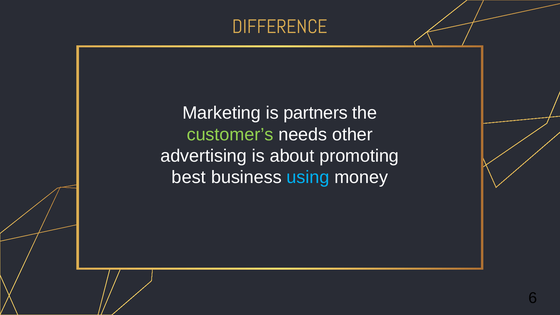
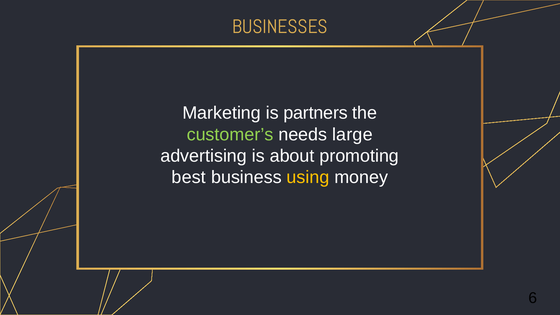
DIFFERENCE: DIFFERENCE -> BUSINESSES
other: other -> large
using colour: light blue -> yellow
